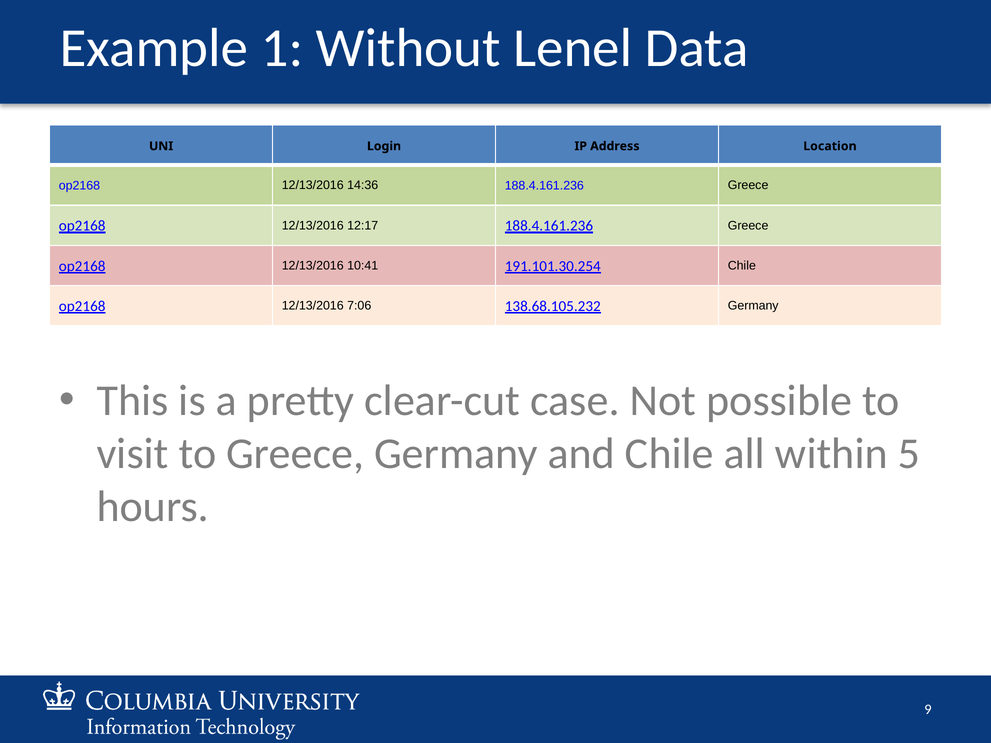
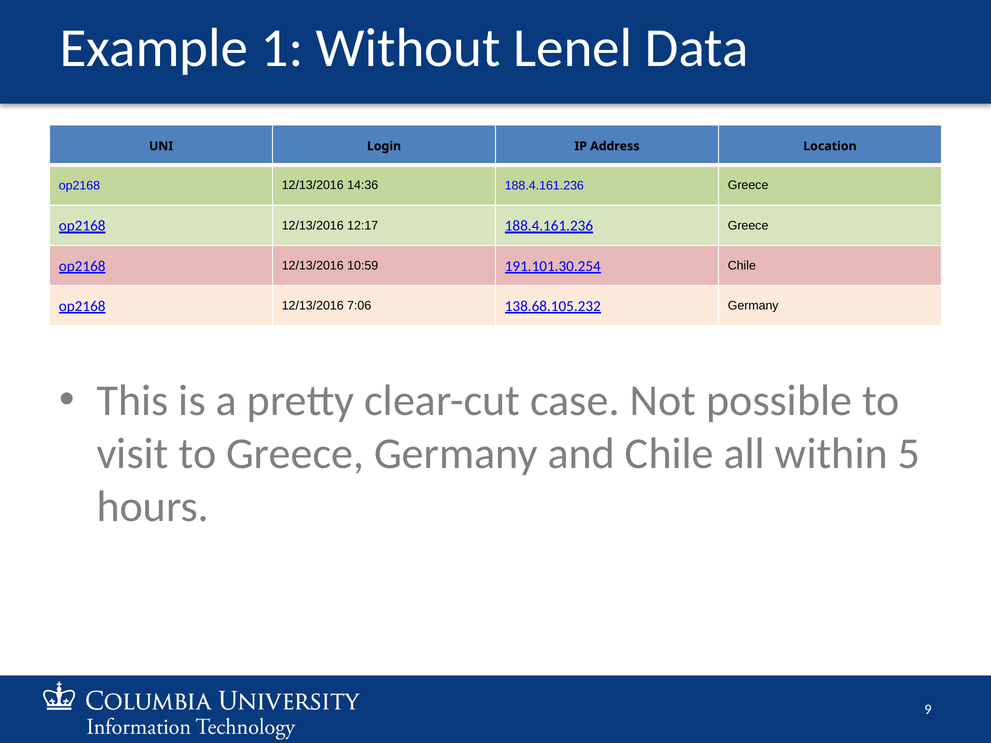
10:41: 10:41 -> 10:59
